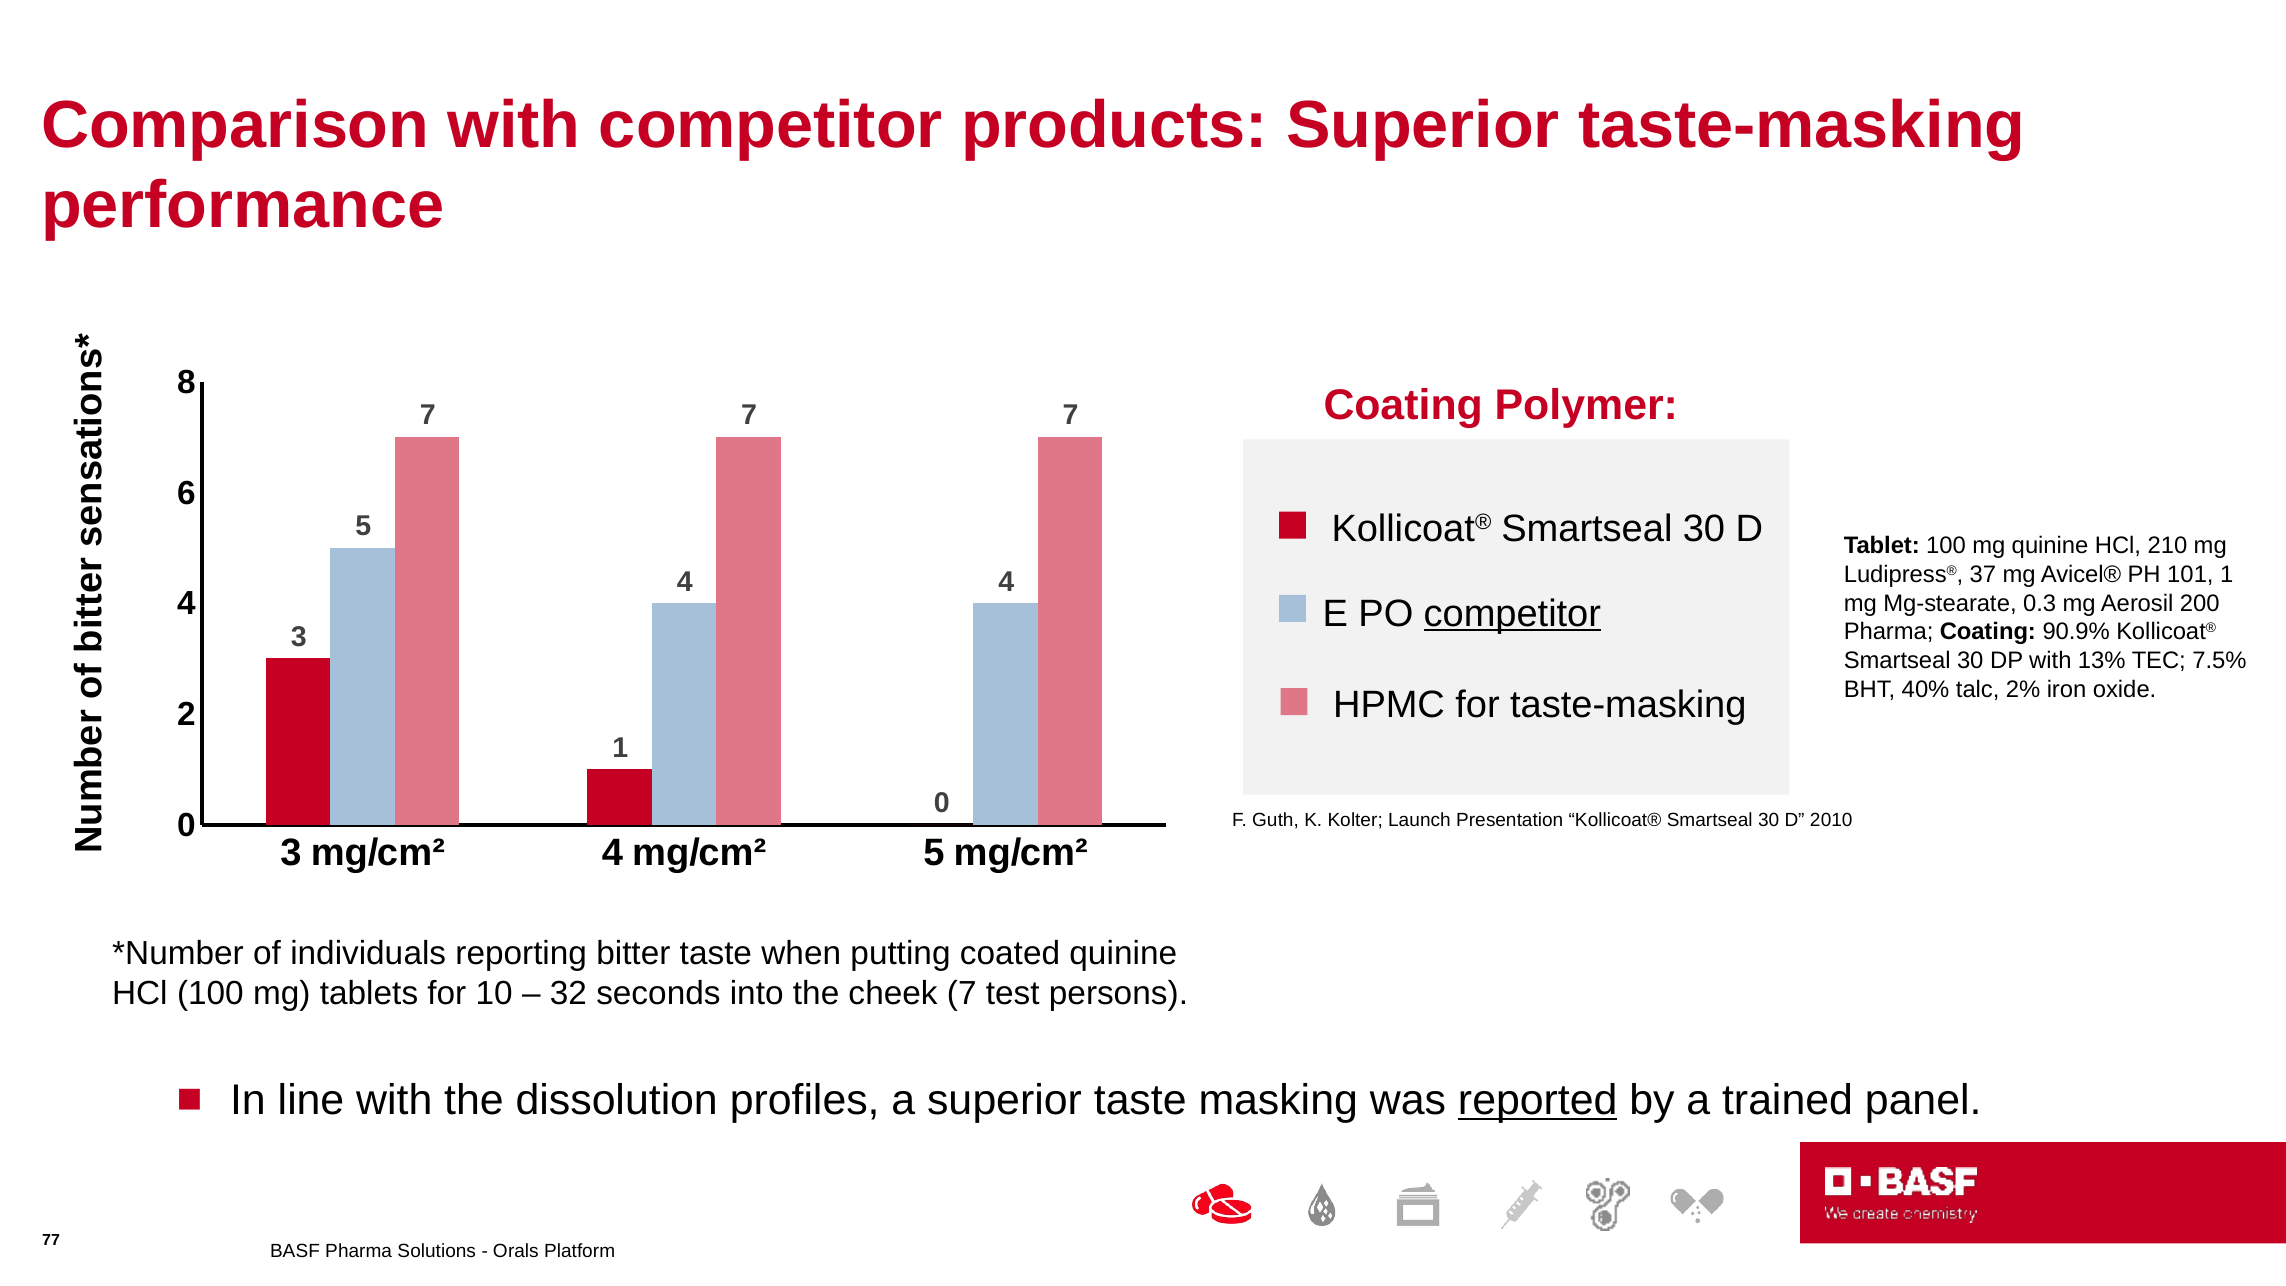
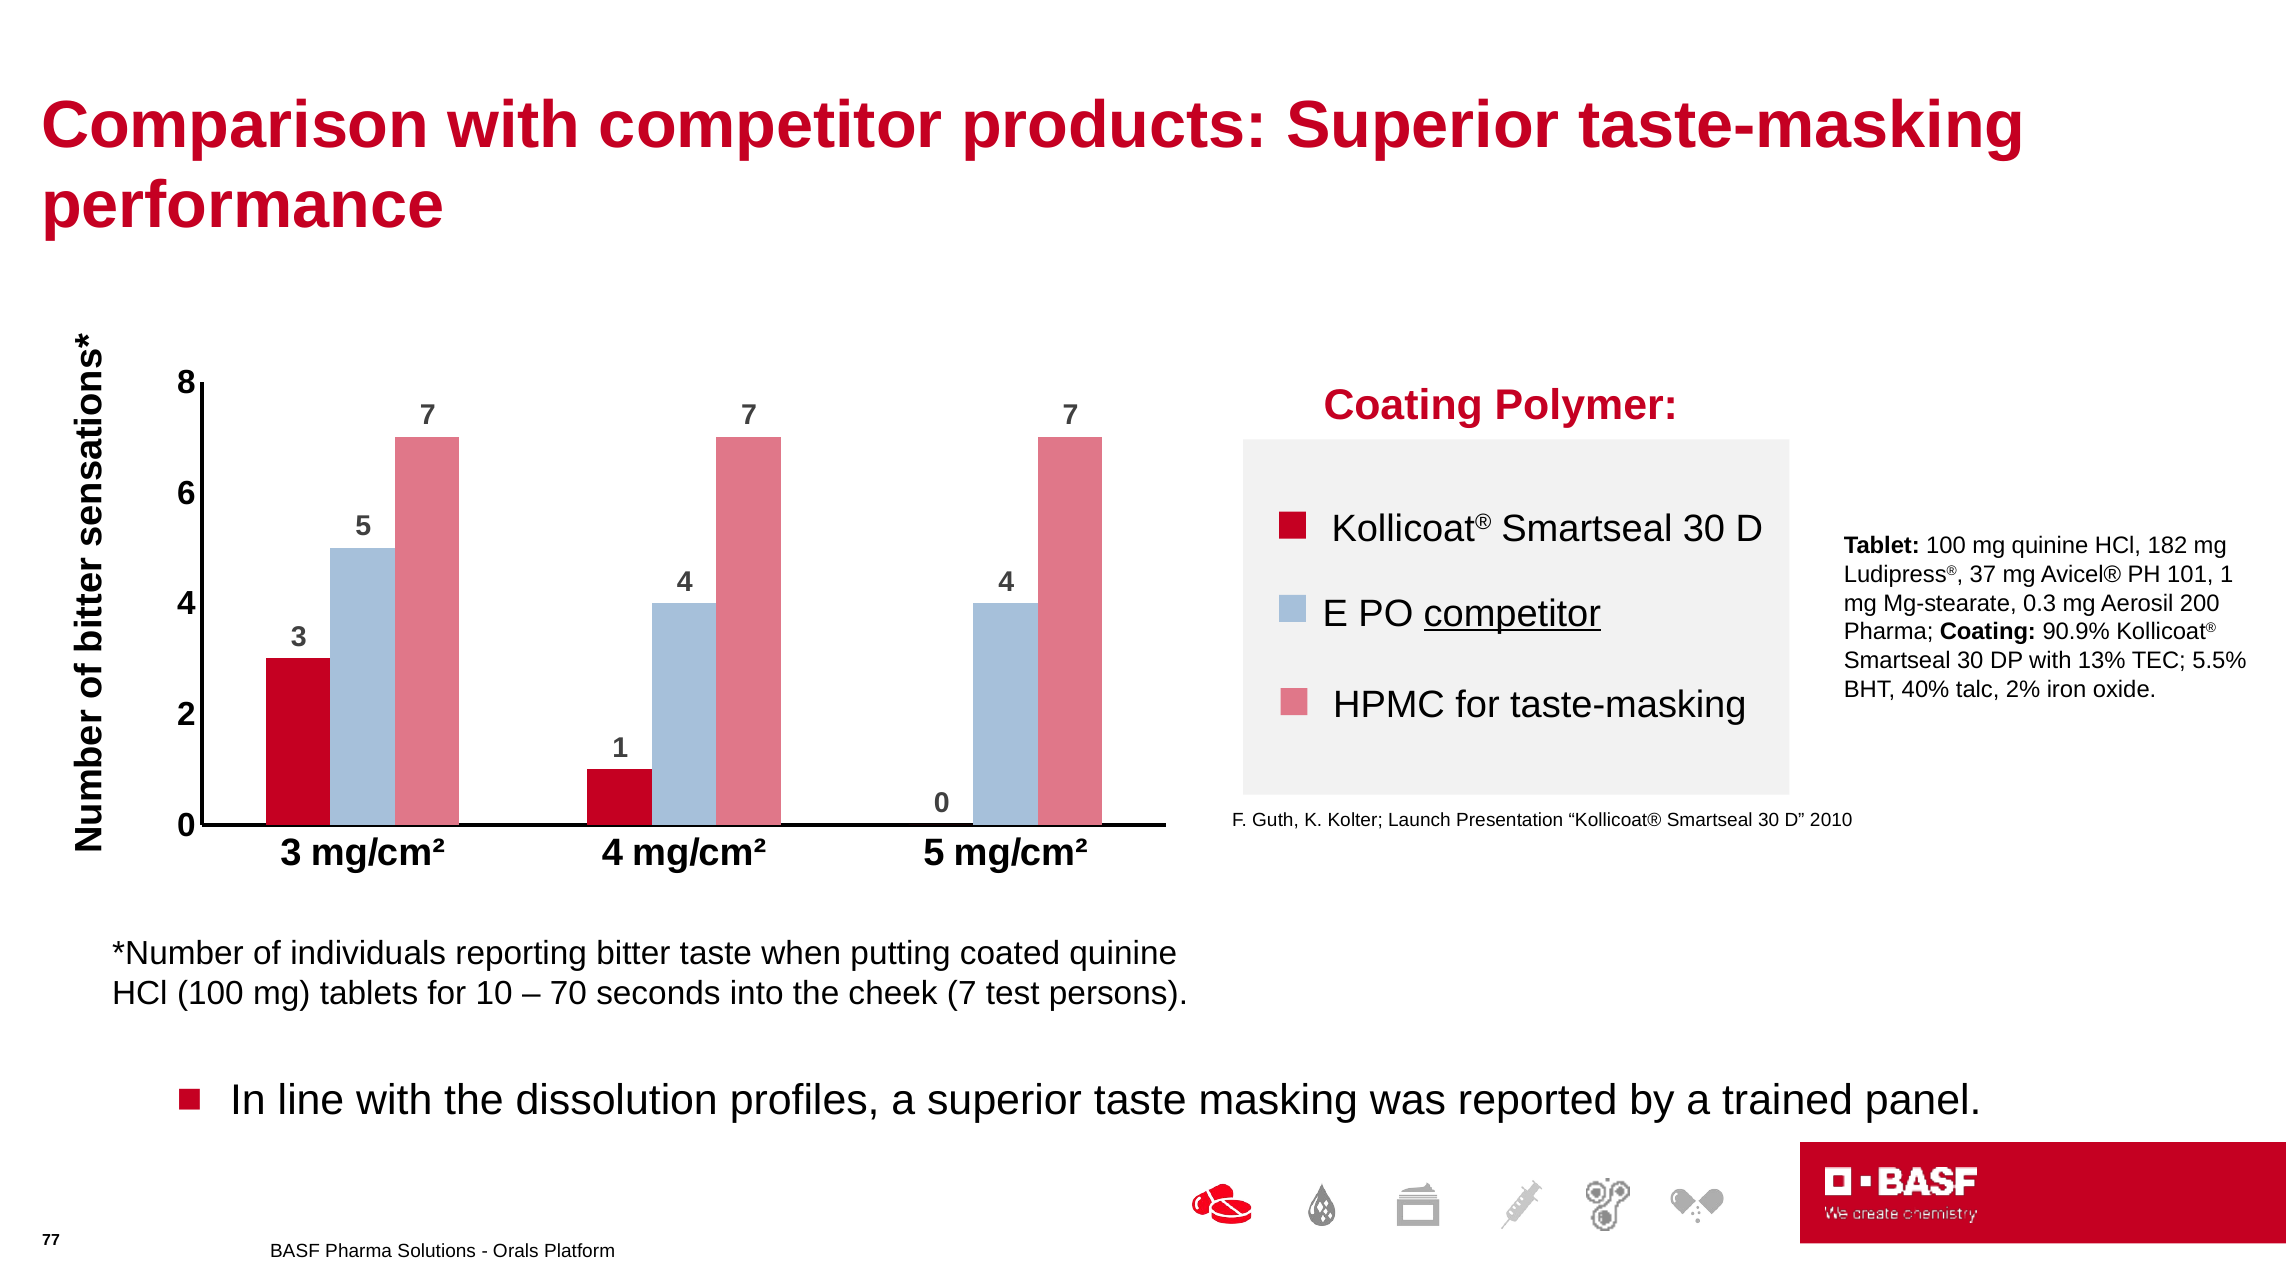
210: 210 -> 182
7.5%: 7.5% -> 5.5%
32: 32 -> 70
reported underline: present -> none
